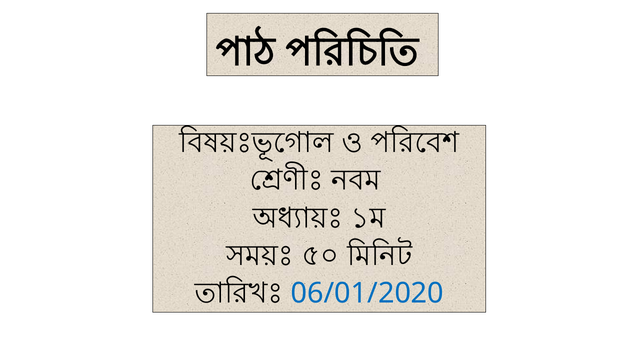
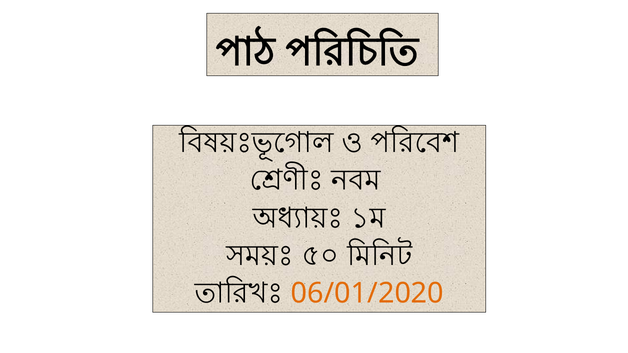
06/01/2020 colour: blue -> orange
